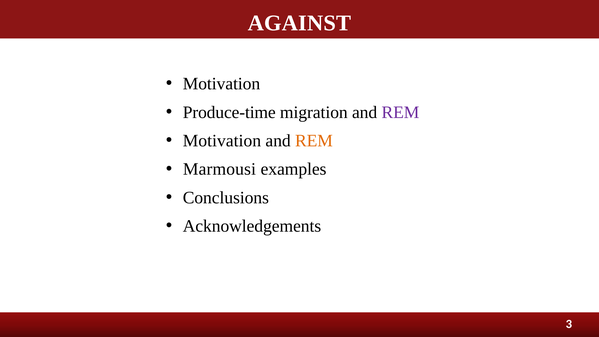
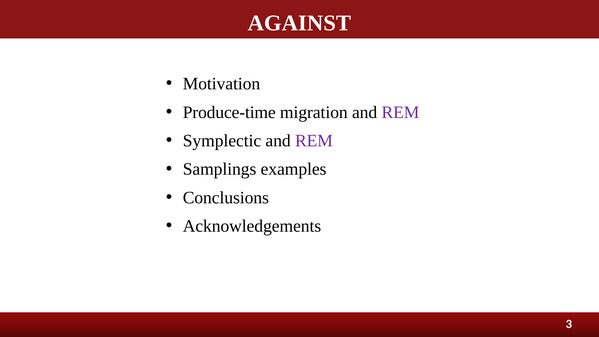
Motivation at (222, 141): Motivation -> Symplectic
REM at (314, 141) colour: orange -> purple
Marmousi: Marmousi -> Samplings
